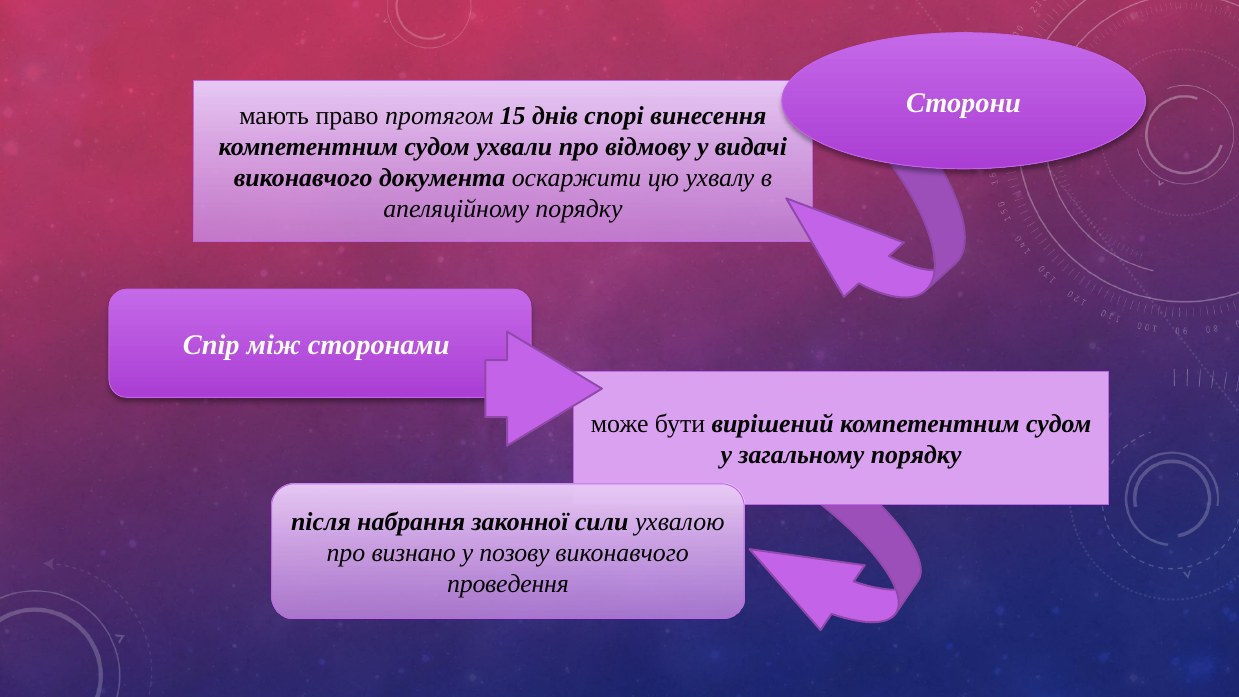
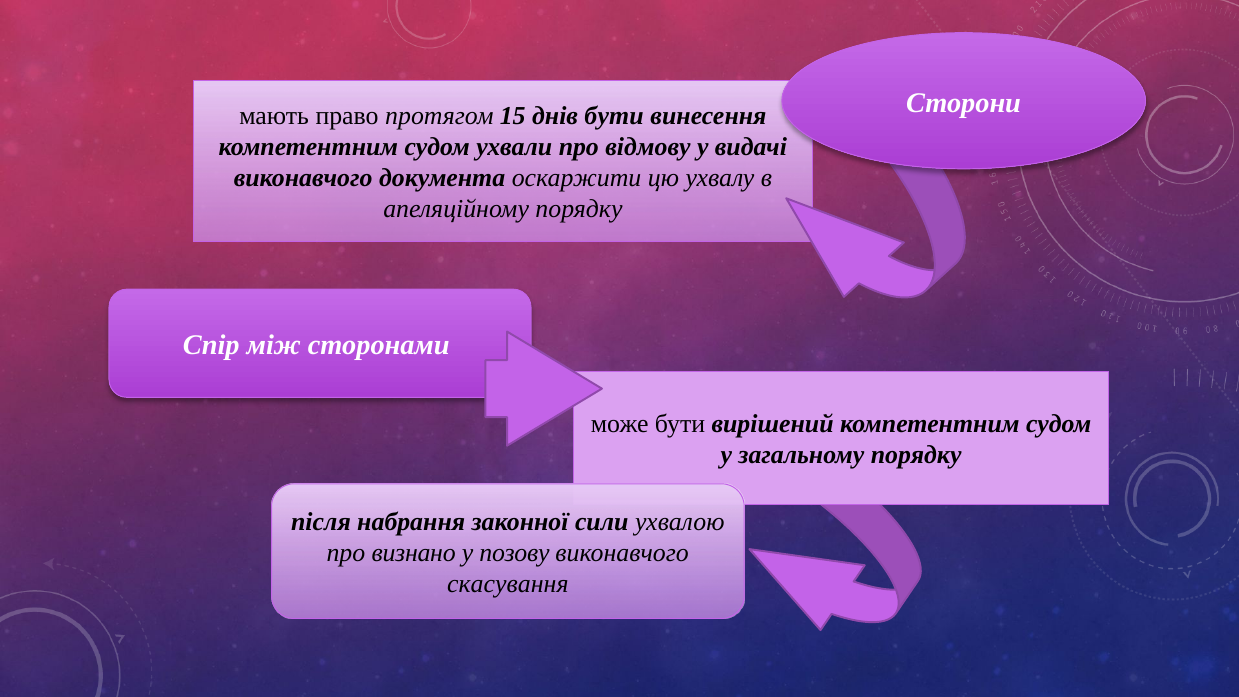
днів спорі: спорі -> бути
проведення: проведення -> скасування
